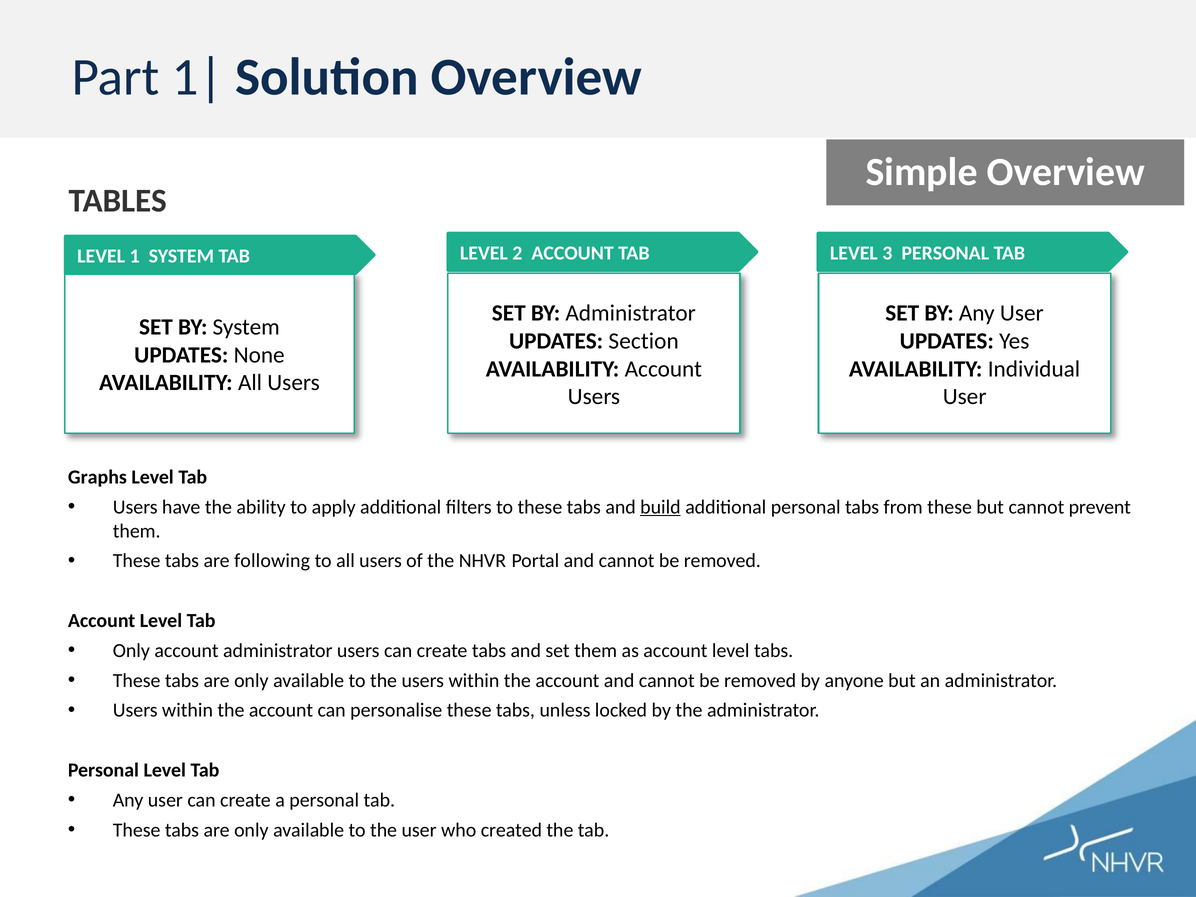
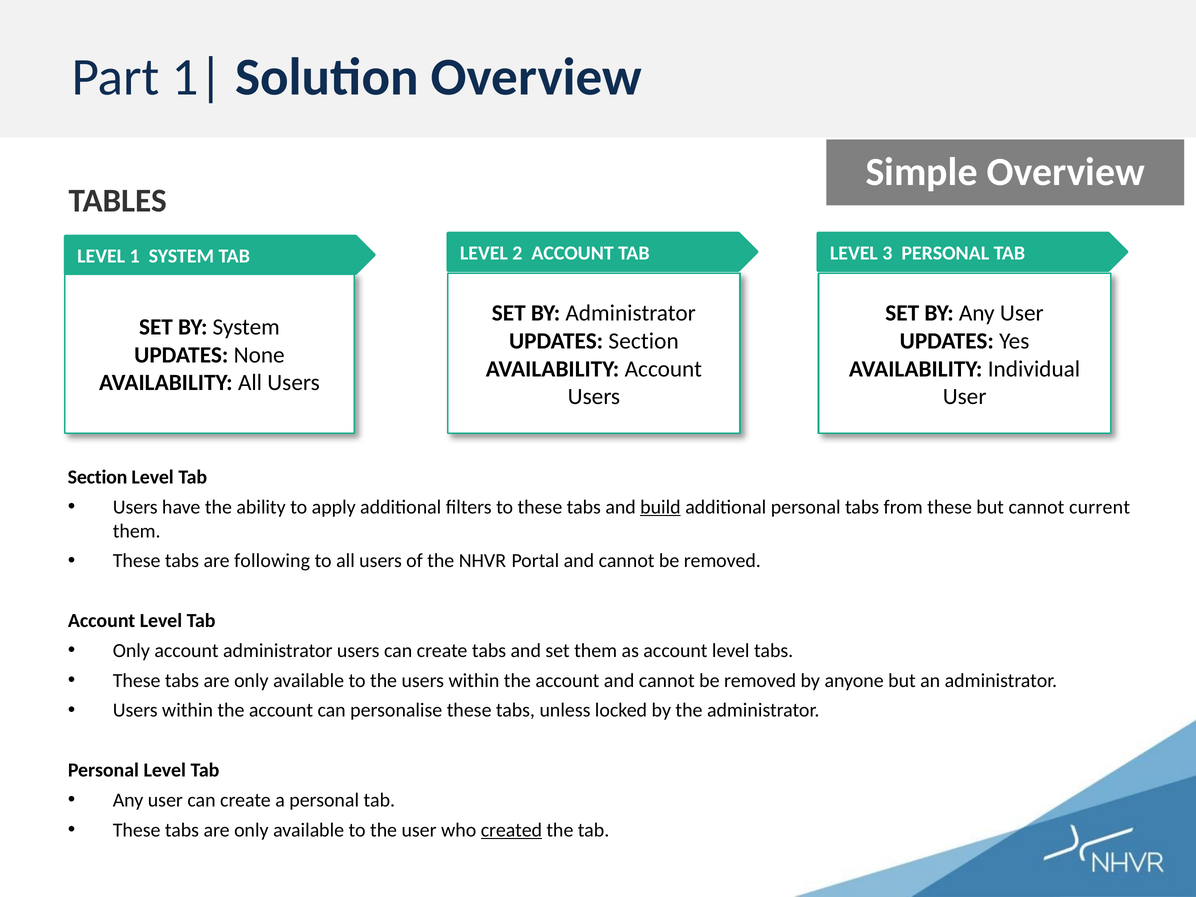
Graphs at (97, 477): Graphs -> Section
prevent: prevent -> current
created underline: none -> present
